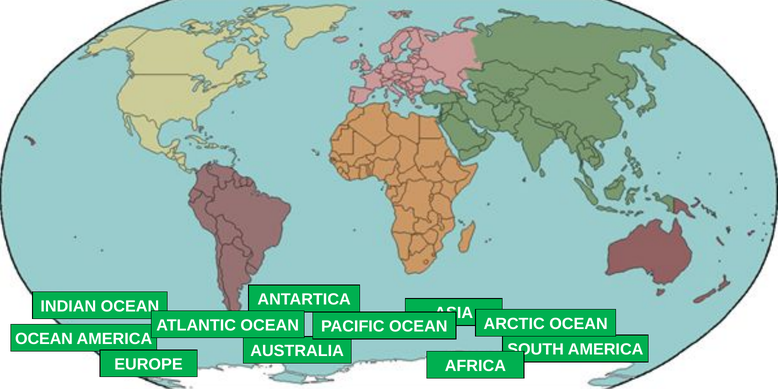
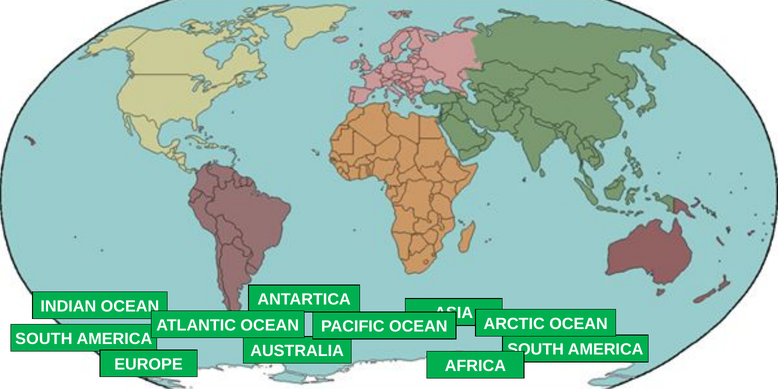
OCEAN at (44, 339): OCEAN -> SOUTH
